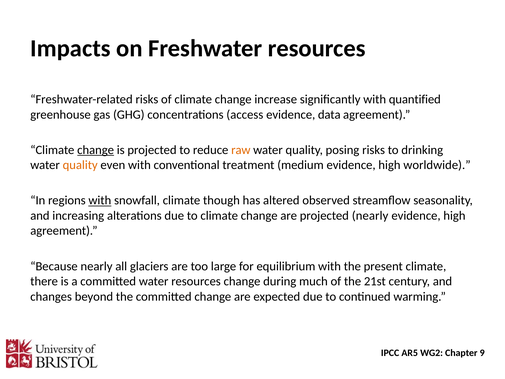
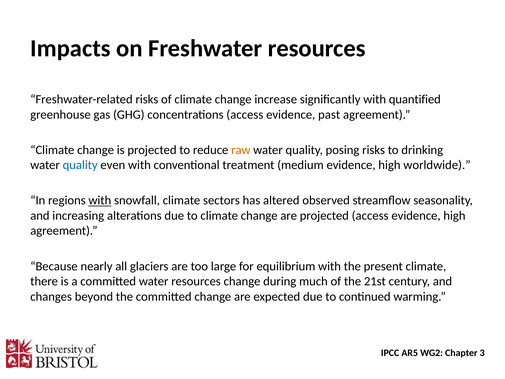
data: data -> past
change at (96, 150) underline: present -> none
quality at (80, 165) colour: orange -> blue
though: though -> sectors
projected nearly: nearly -> access
9: 9 -> 3
